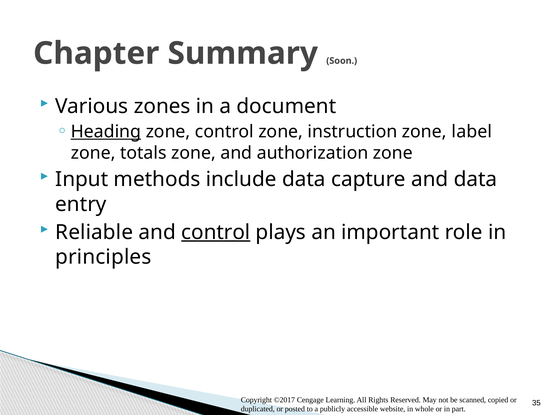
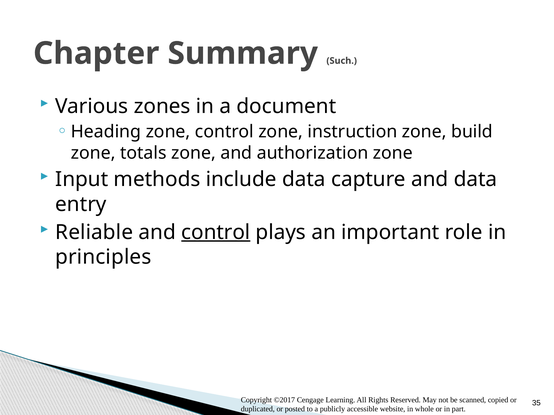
Soon: Soon -> Such
Heading underline: present -> none
label: label -> build
